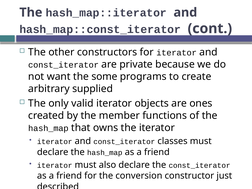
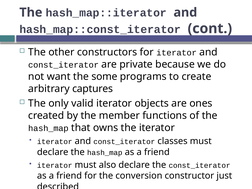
supplied: supplied -> captures
